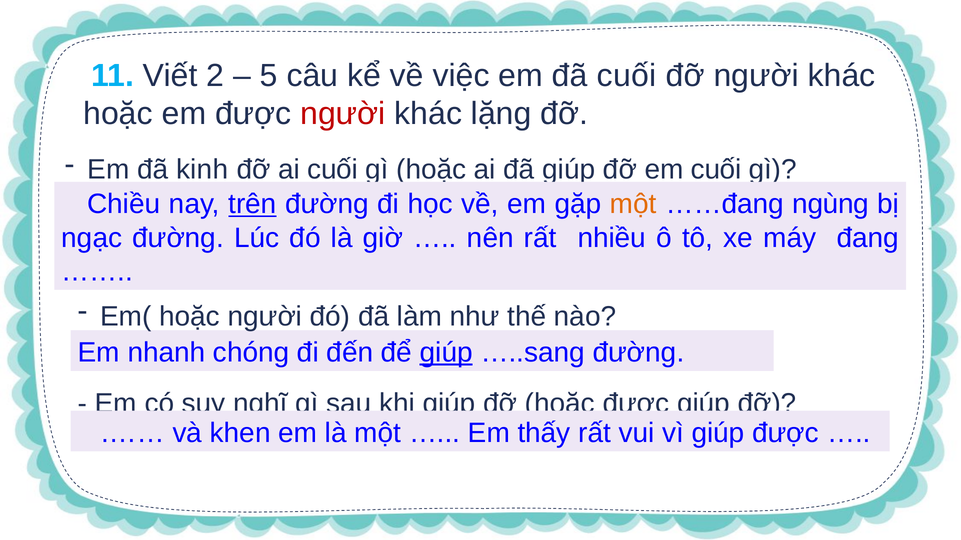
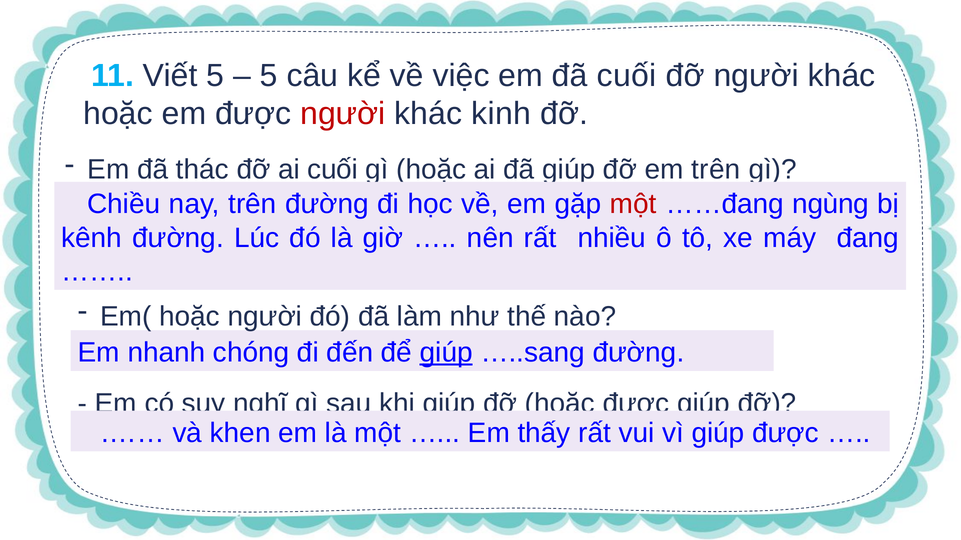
Viết 2: 2 -> 5
lặng: lặng -> kinh
kinh: kinh -> thác
em cuối: cuối -> trên
trên at (252, 204) underline: present -> none
một at (633, 204) colour: orange -> red
ngạc: ngạc -> kênh
